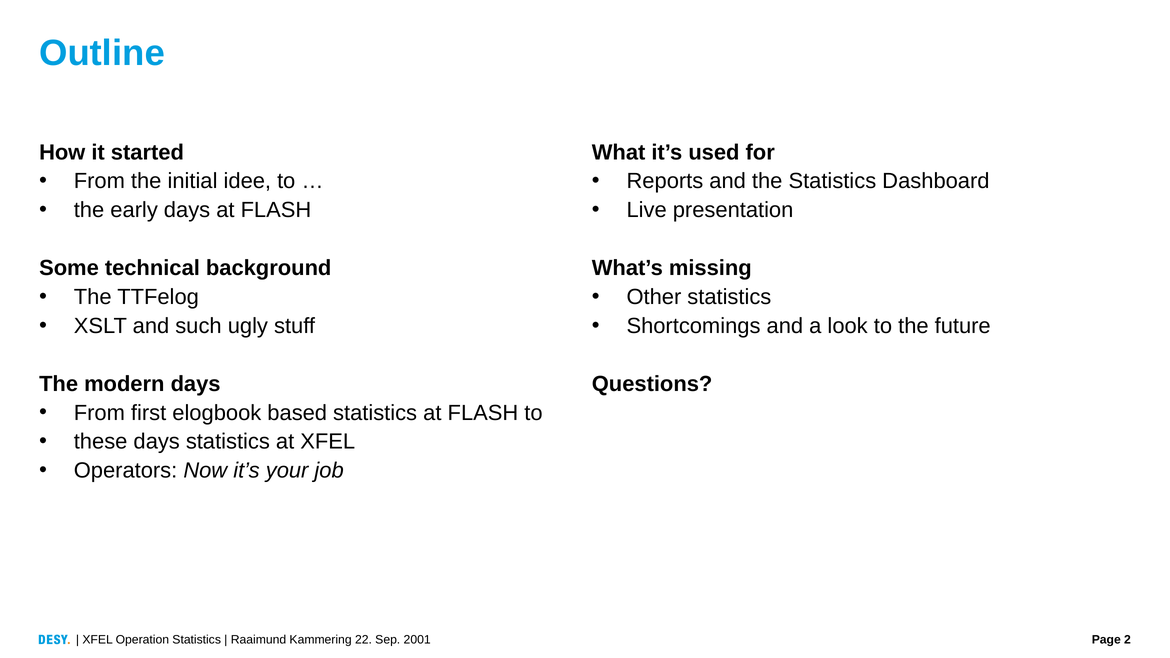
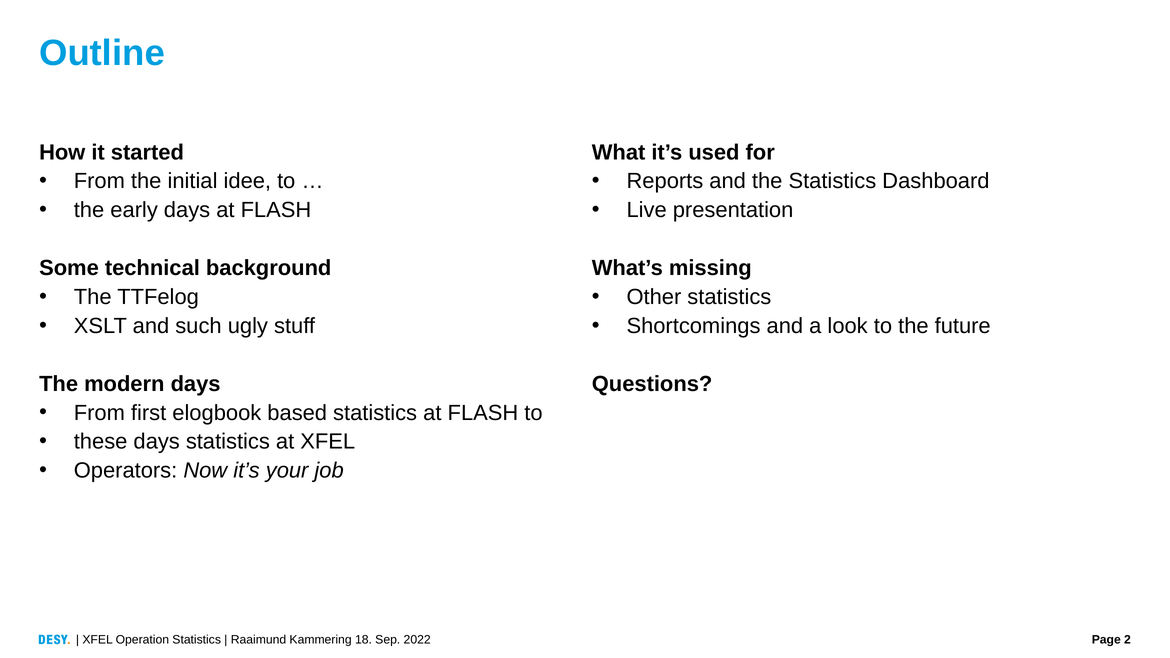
22: 22 -> 18
2001: 2001 -> 2022
